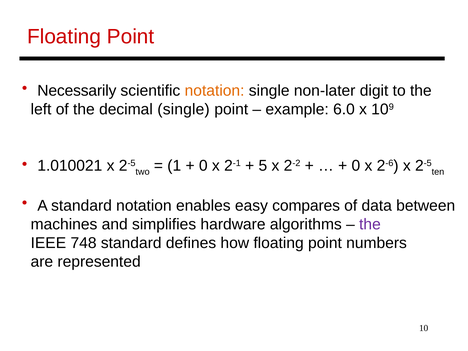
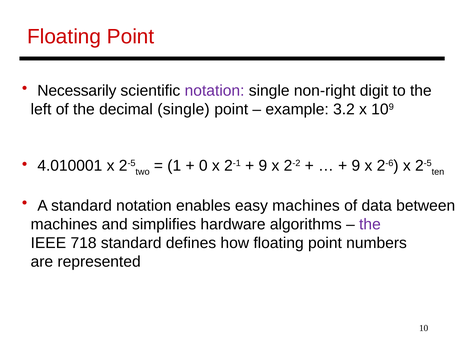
notation at (215, 91) colour: orange -> purple
non-later: non-later -> non-right
6.0: 6.0 -> 3.2
1.010021: 1.010021 -> 4.010001
5 at (263, 166): 5 -> 9
0 at (356, 166): 0 -> 9
easy compares: compares -> machines
748: 748 -> 718
